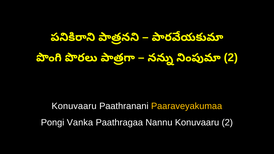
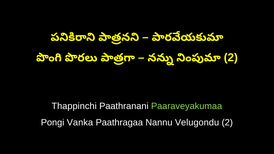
Konuvaaru at (74, 106): Konuvaaru -> Thappinchi
Paaraveyakumaa colour: yellow -> light green
Nannu Konuvaaru: Konuvaaru -> Velugondu
